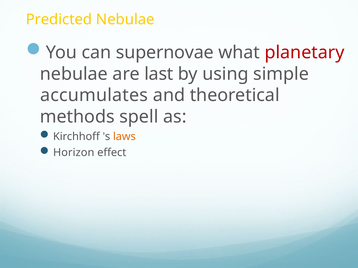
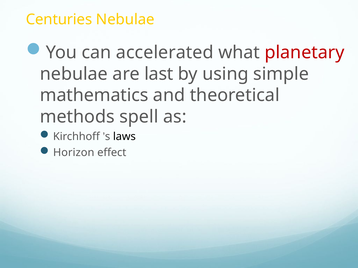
Predicted: Predicted -> Centuries
supernovae: supernovae -> accelerated
accumulates: accumulates -> mathematics
laws colour: orange -> black
